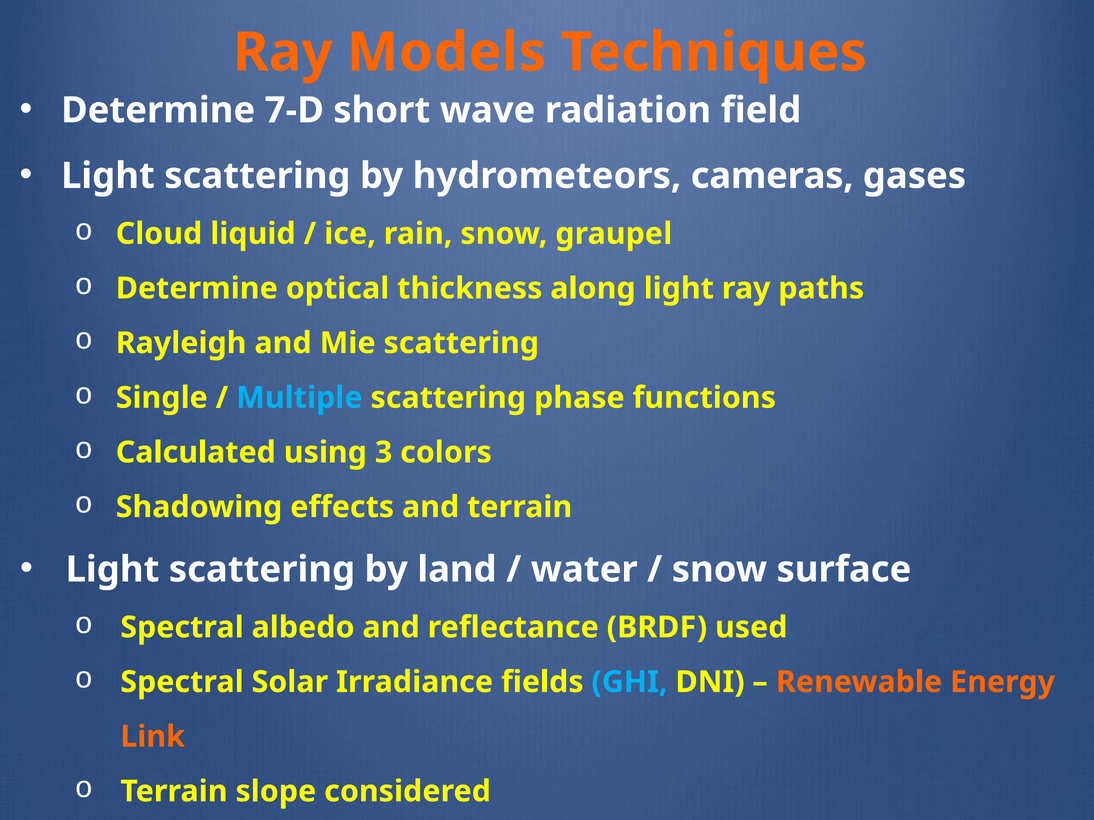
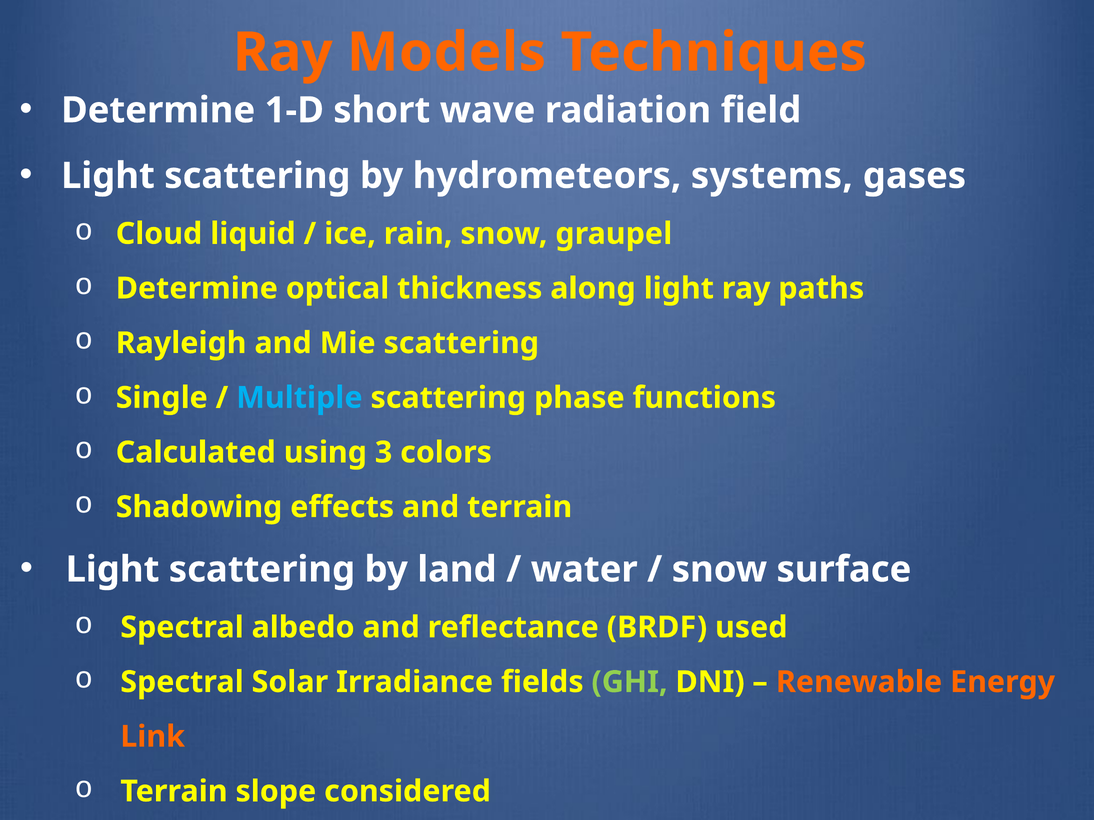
7-D: 7-D -> 1-D
cameras: cameras -> systems
GHI colour: light blue -> light green
